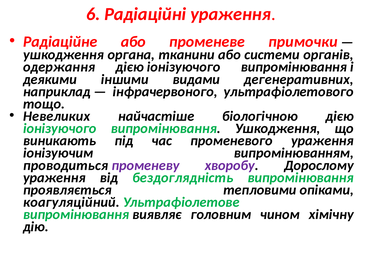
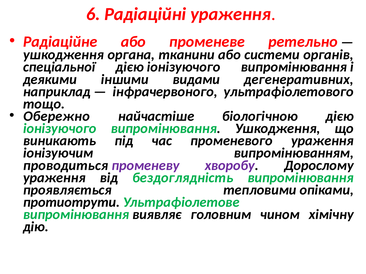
примочки: примочки -> ретельно
одержання: одержання -> спеціальної
Невеликих: Невеликих -> Обережно
коагуляційний: коагуляційний -> протиотрути
